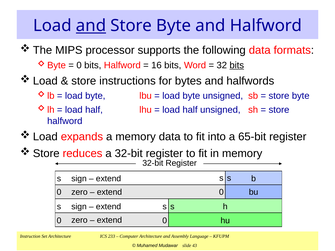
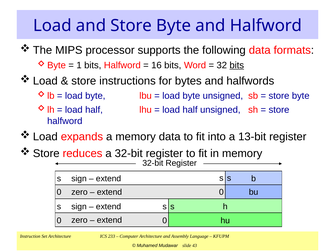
and at (91, 26) underline: present -> none
0 at (79, 65): 0 -> 1
65-bit: 65-bit -> 13-bit
